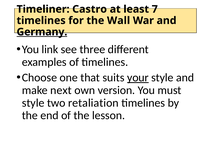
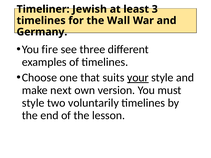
Castro: Castro -> Jewish
7: 7 -> 3
Germany underline: present -> none
link: link -> fire
retaliation: retaliation -> voluntarily
